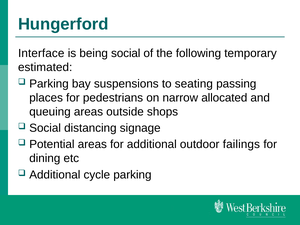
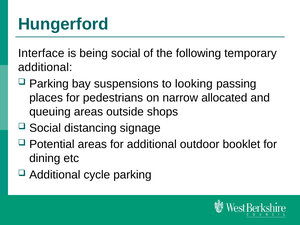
estimated at (45, 67): estimated -> additional
seating: seating -> looking
failings: failings -> booklet
